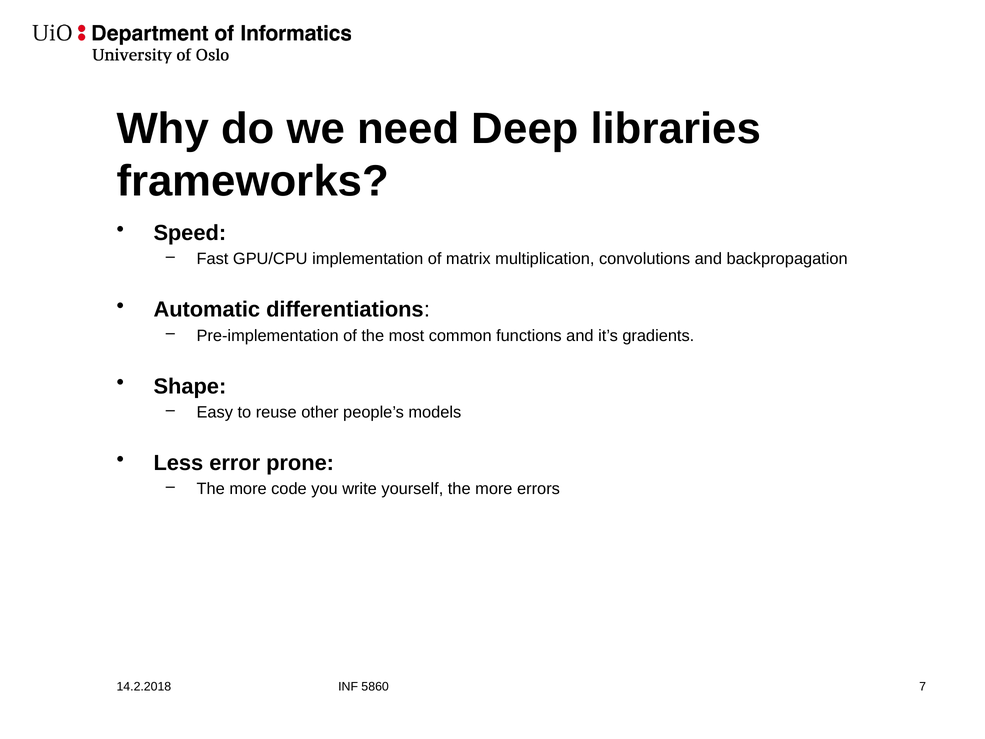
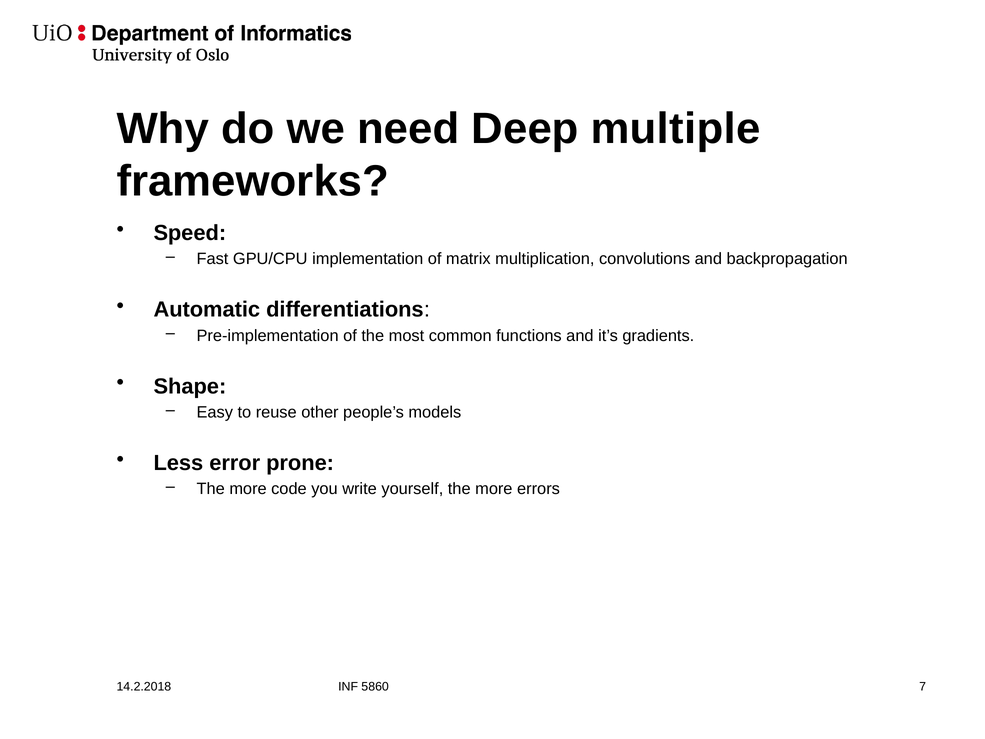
libraries: libraries -> multiple
